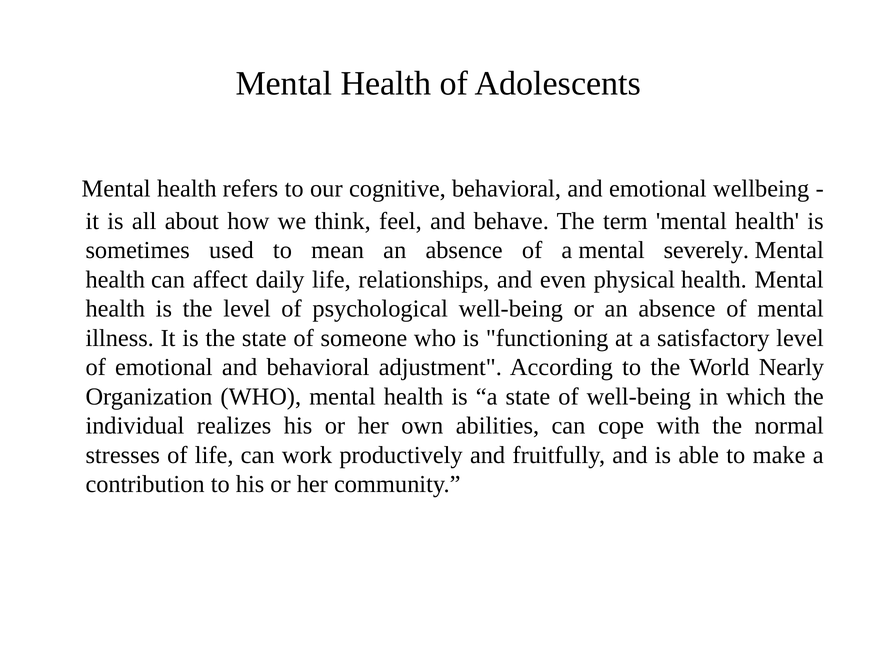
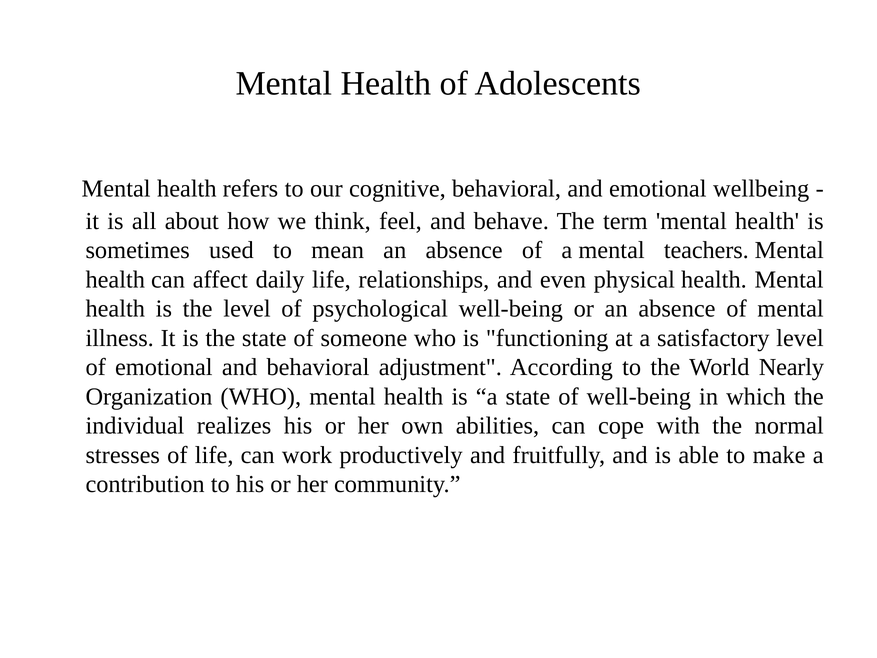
severely: severely -> teachers
